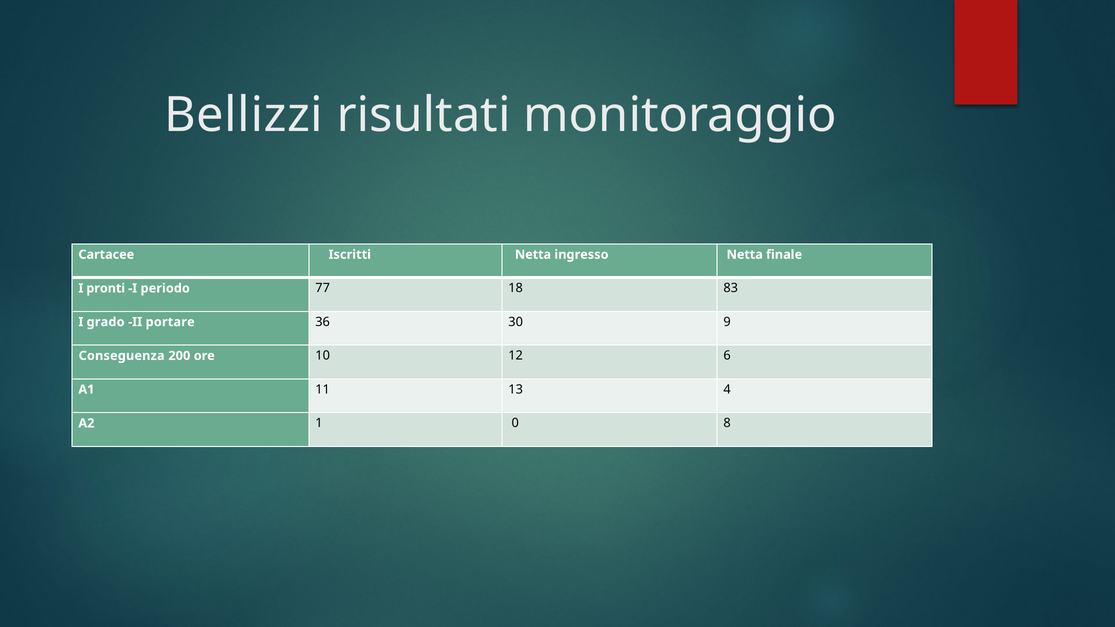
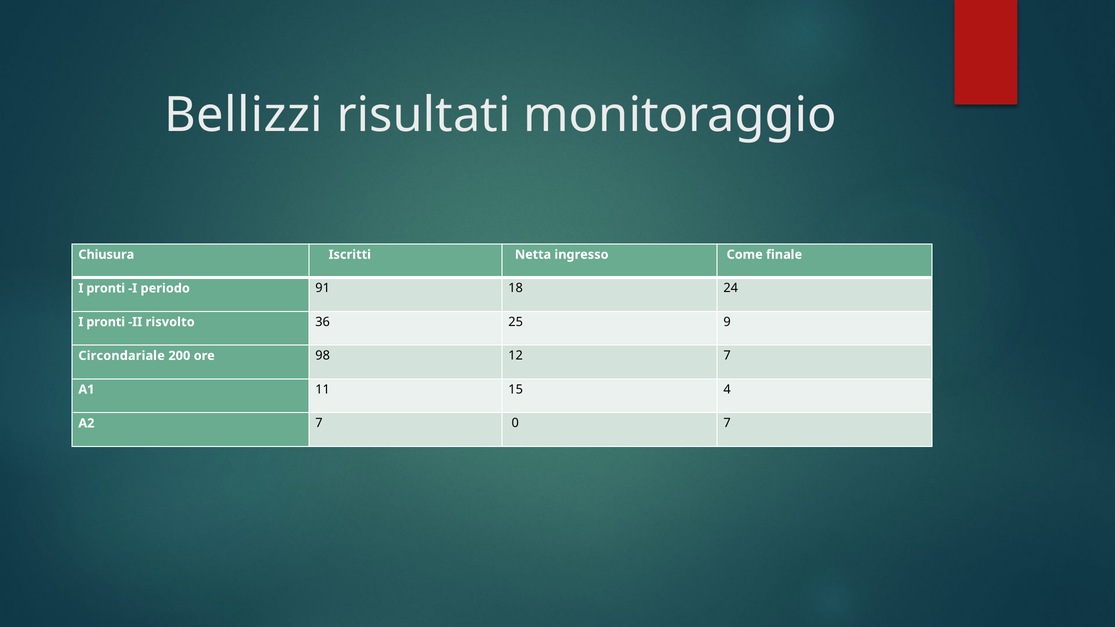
Cartacee: Cartacee -> Chiusura
ingresso Netta: Netta -> Come
77: 77 -> 91
83: 83 -> 24
grado at (106, 322): grado -> pronti
portare: portare -> risvolto
30: 30 -> 25
Conseguenza: Conseguenza -> Circondariale
10: 10 -> 98
12 6: 6 -> 7
13: 13 -> 15
A2 1: 1 -> 7
0 8: 8 -> 7
